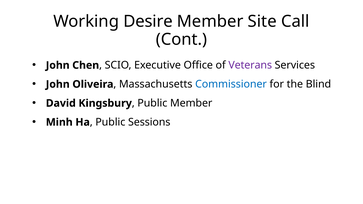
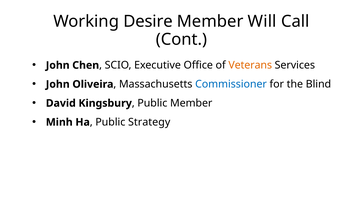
Site: Site -> Will
Veterans colour: purple -> orange
Sessions: Sessions -> Strategy
